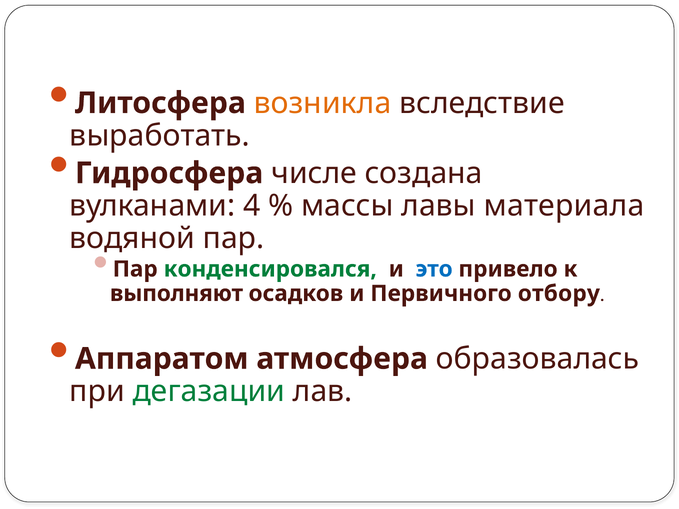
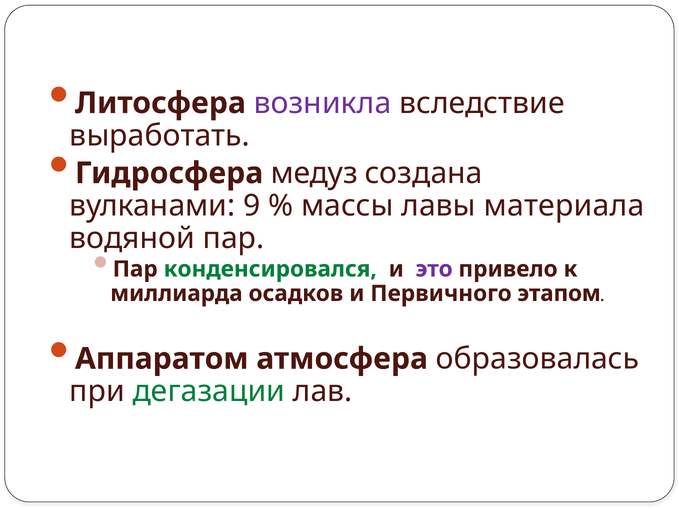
возникла colour: orange -> purple
числе: числе -> медуз
4: 4 -> 9
это colour: blue -> purple
выполняют: выполняют -> миллиарда
отбору: отбору -> этапом
